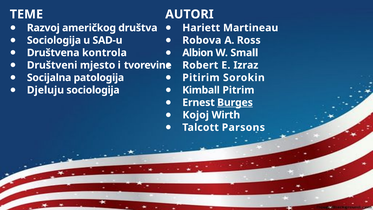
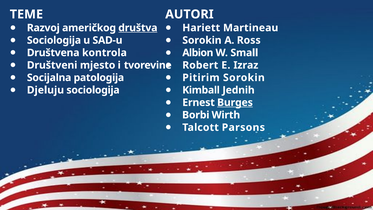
društva underline: none -> present
Robova at (202, 40): Robova -> Sorokin
Pitrim: Pitrim -> Jednih
Kojoj: Kojoj -> Borbi
